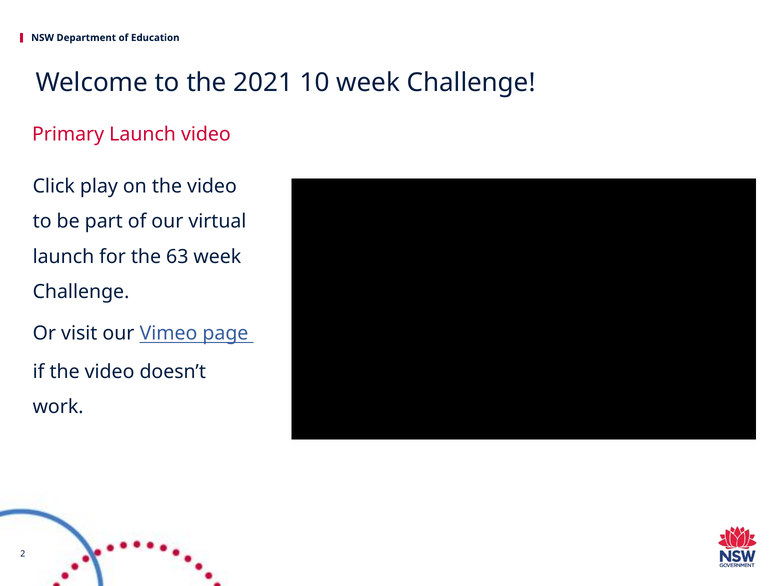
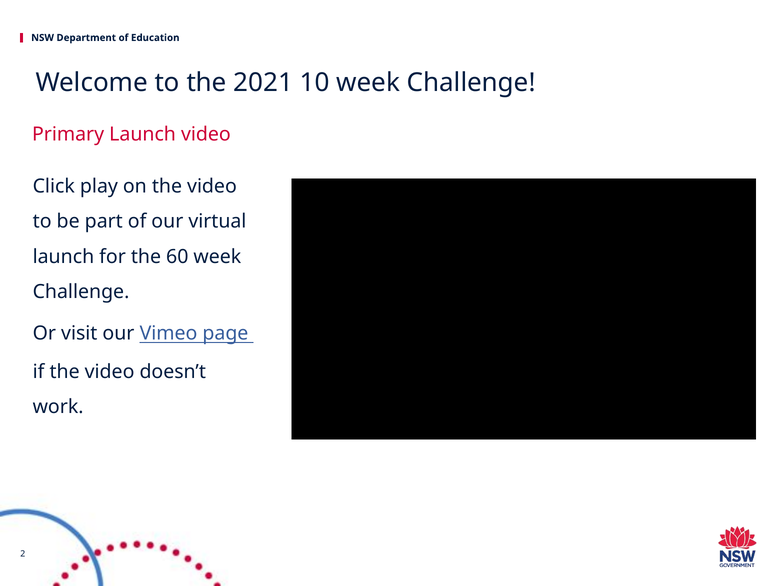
63: 63 -> 60
